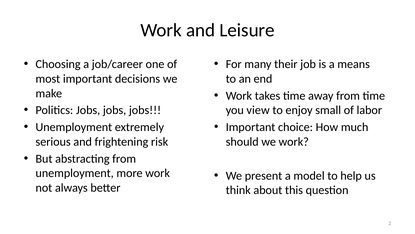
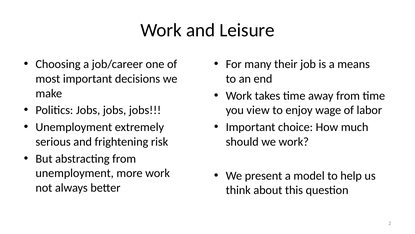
small: small -> wage
